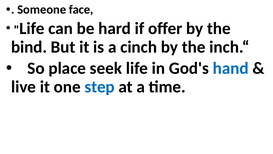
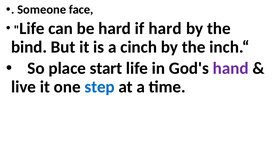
if offer: offer -> hard
seek: seek -> start
hand colour: blue -> purple
